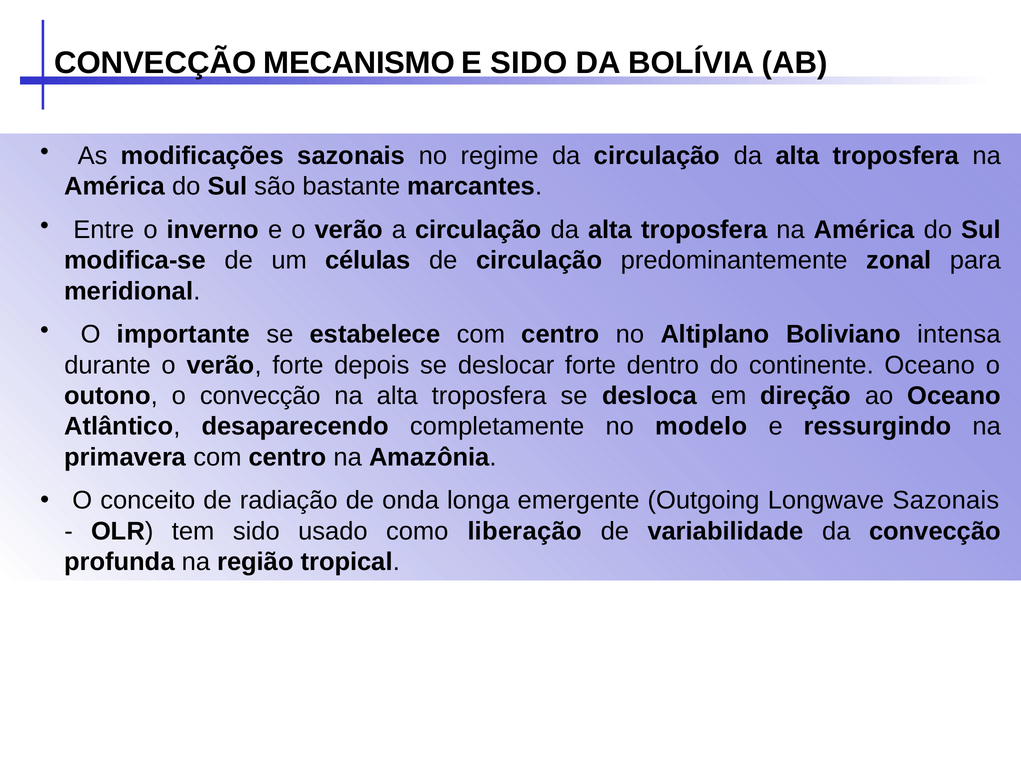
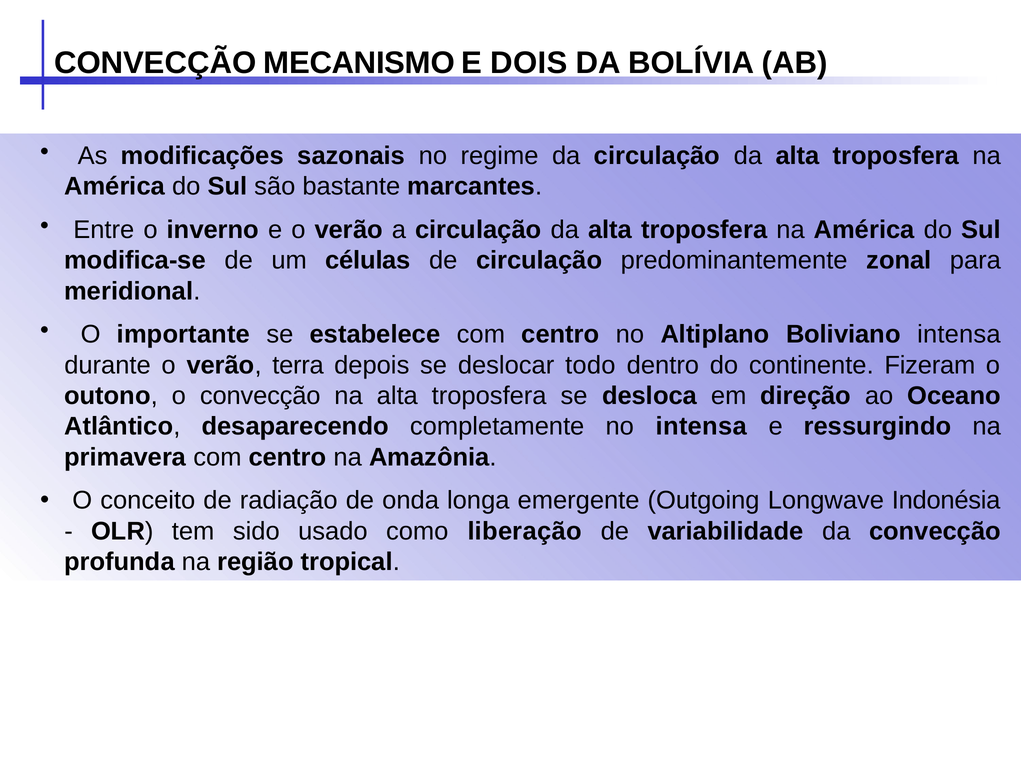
E SIDO: SIDO -> DOIS
verão forte: forte -> terra
deslocar forte: forte -> todo
continente Oceano: Oceano -> Fizeram
no modelo: modelo -> intensa
Longwave Sazonais: Sazonais -> Indonésia
